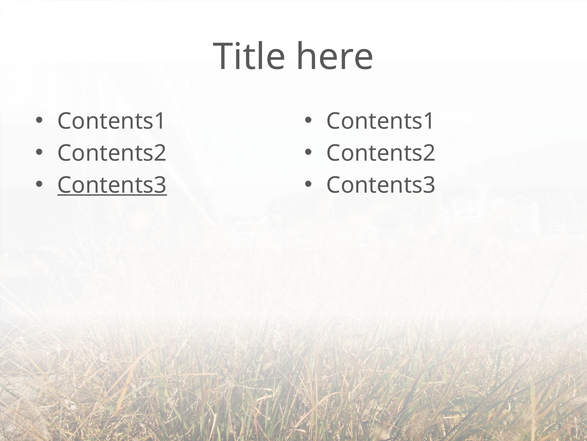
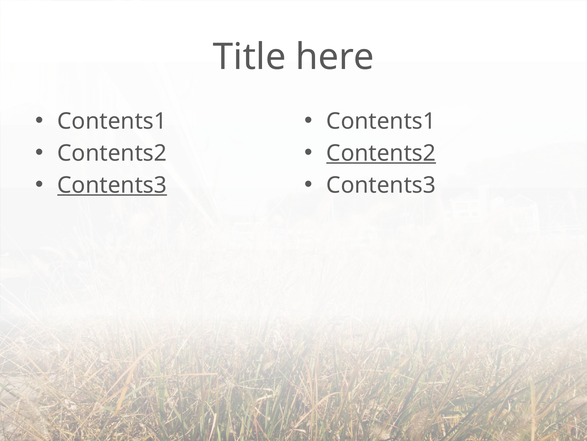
Contents2 at (381, 153) underline: none -> present
